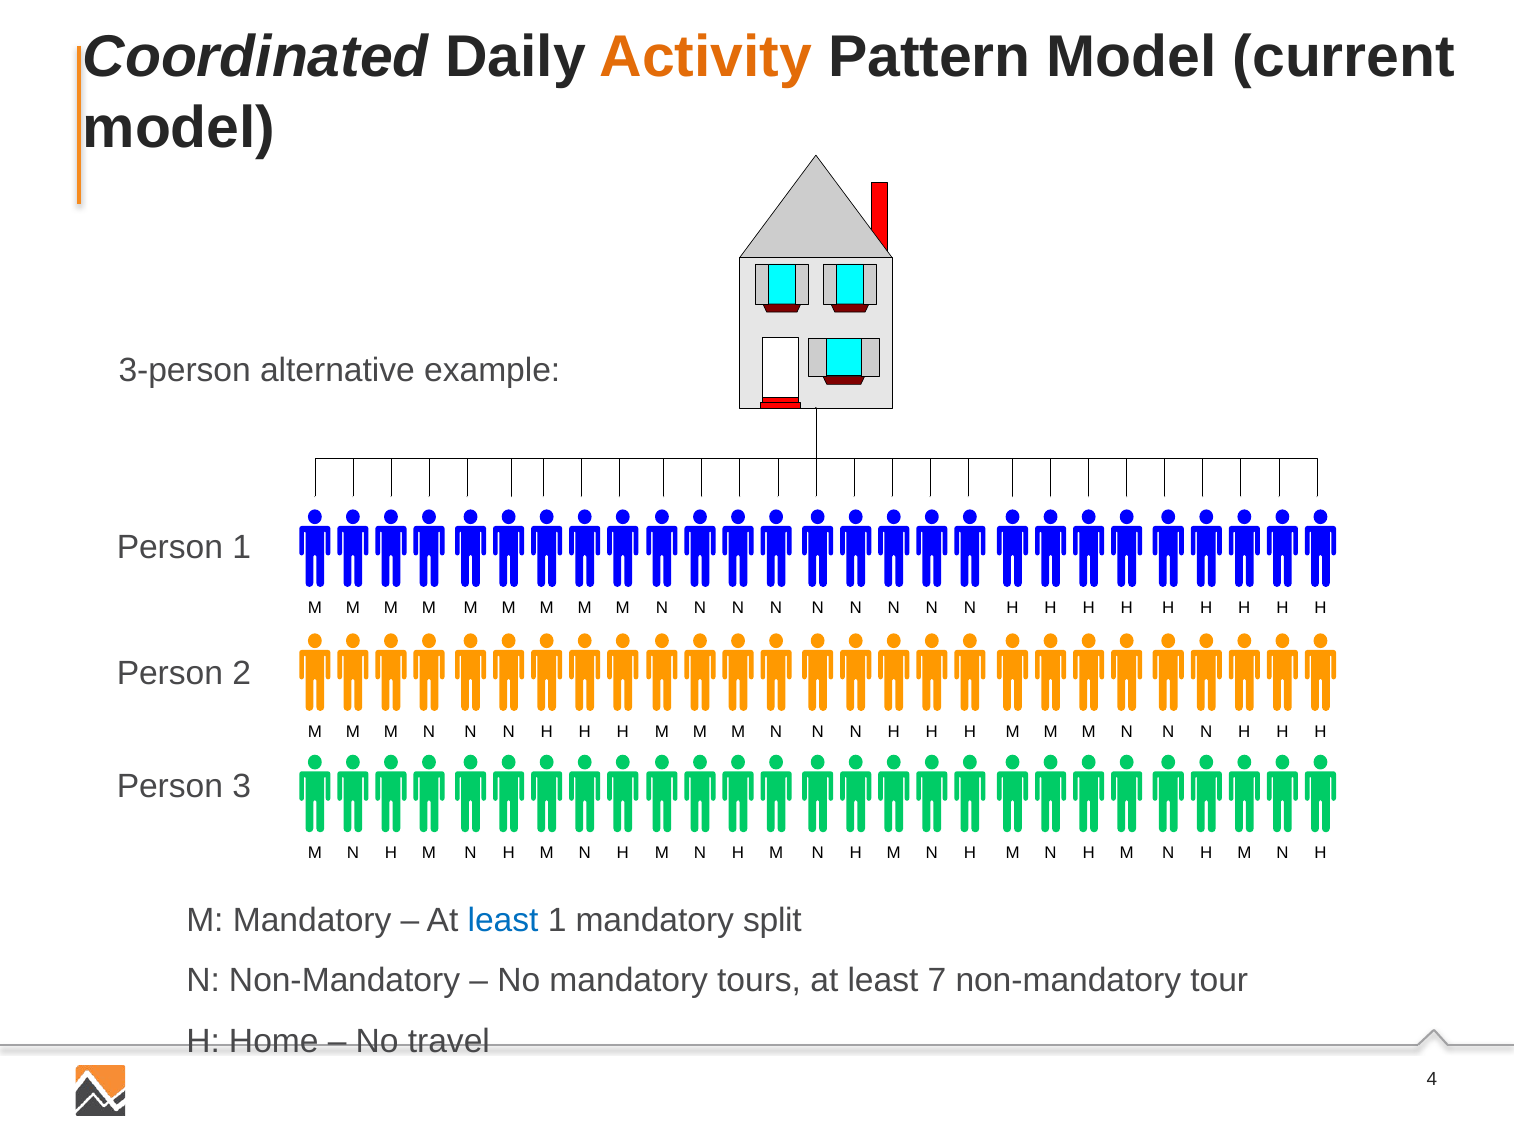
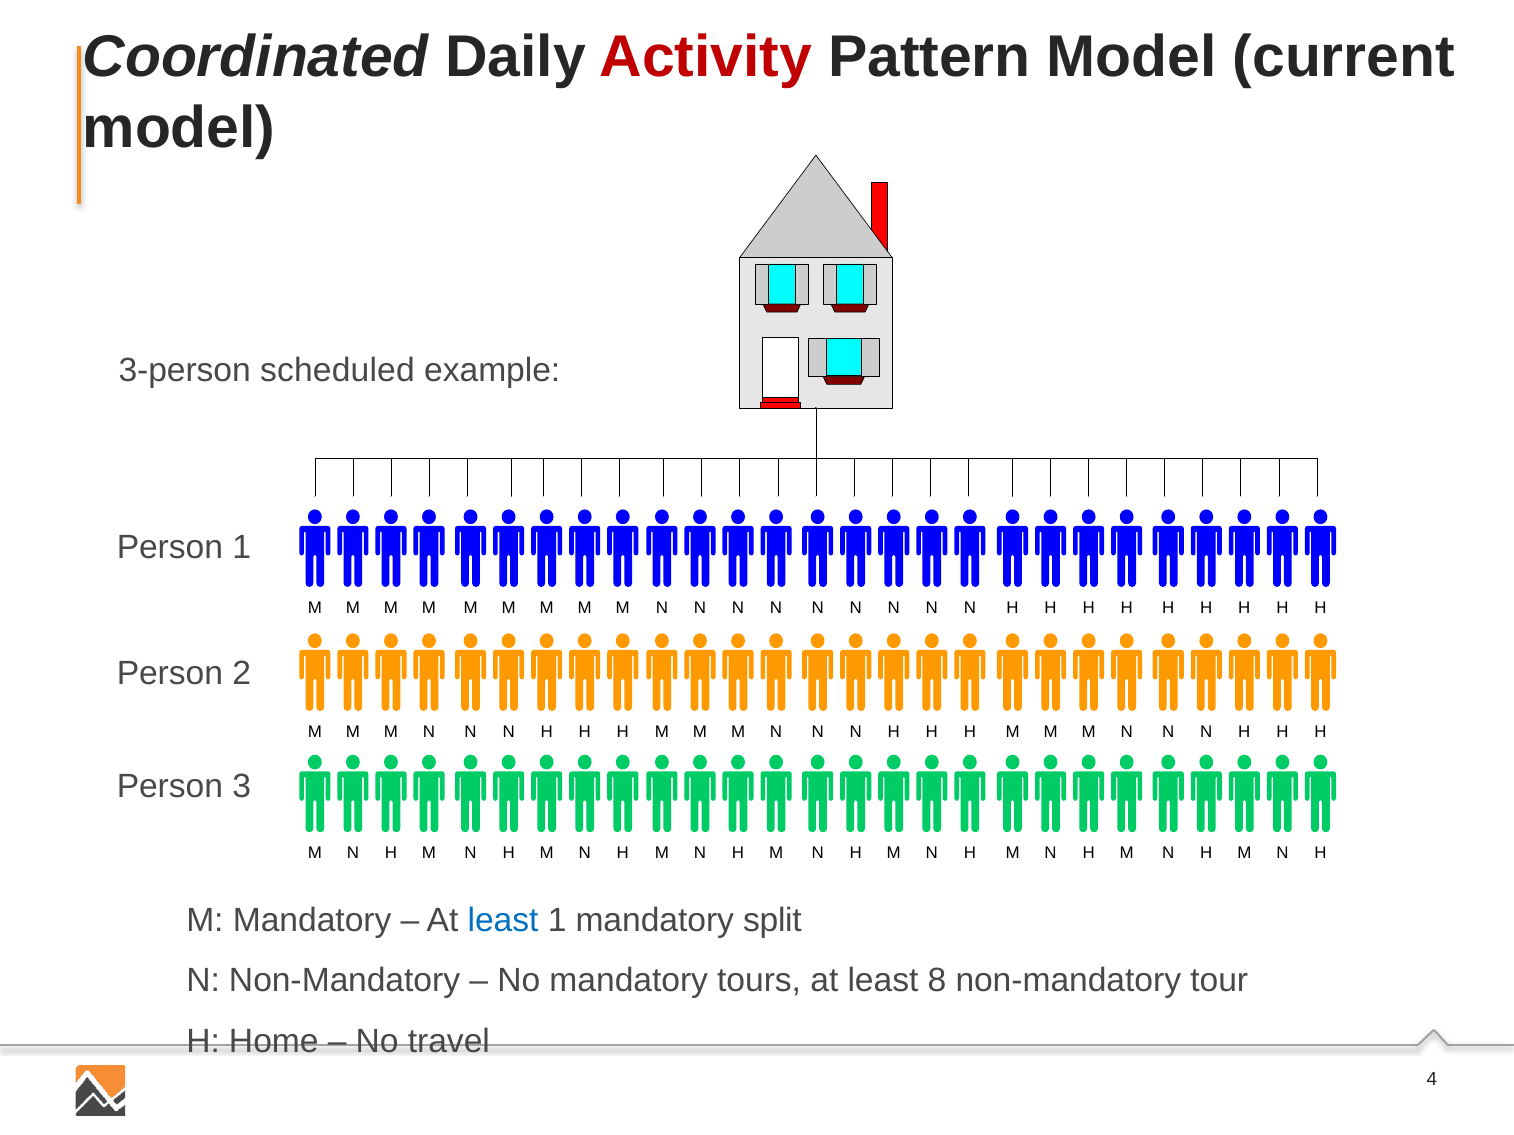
Activity colour: orange -> red
alternative: alternative -> scheduled
7: 7 -> 8
